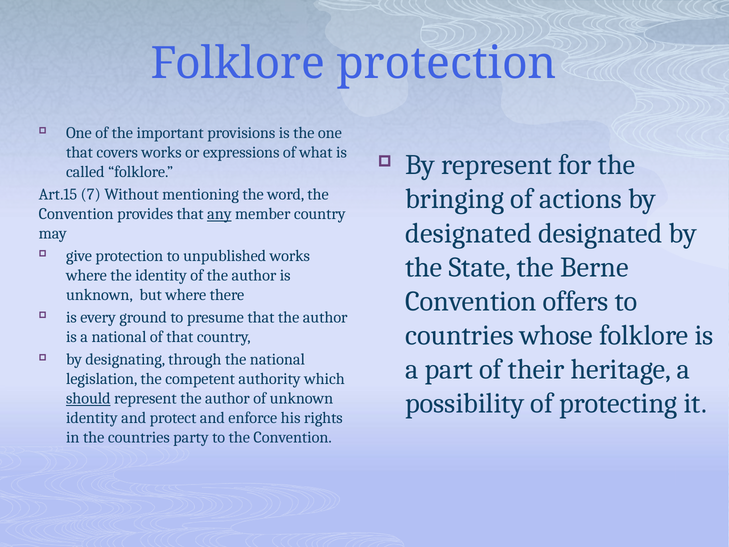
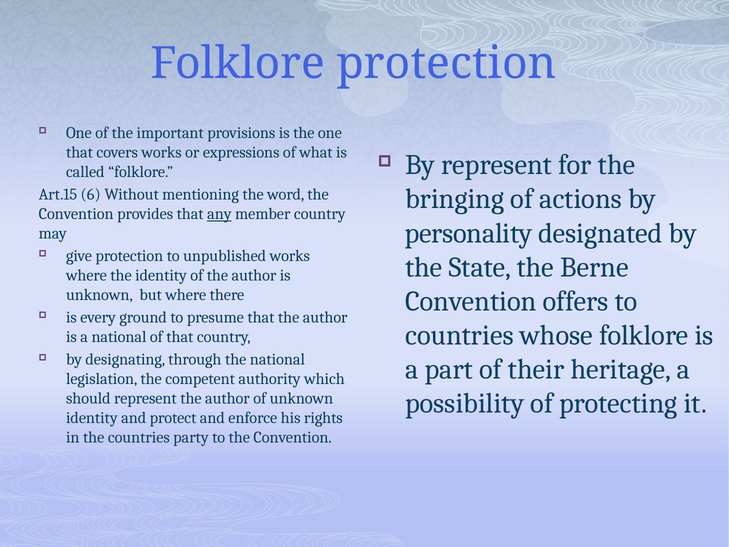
7: 7 -> 6
designated at (468, 233): designated -> personality
should underline: present -> none
